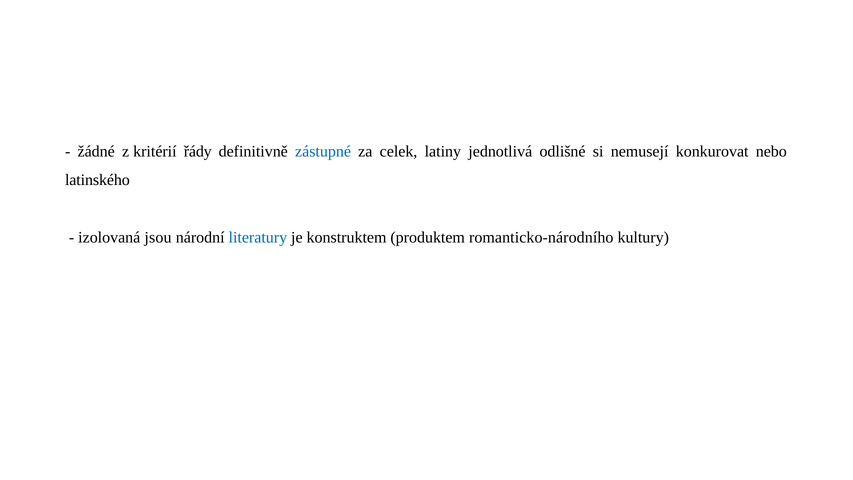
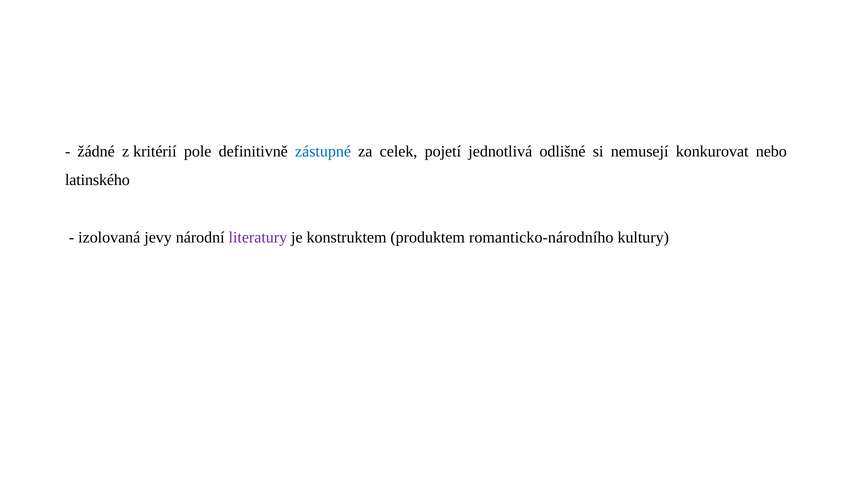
řády: řády -> pole
latiny: latiny -> pojetí
jsou: jsou -> jevy
literatury colour: blue -> purple
